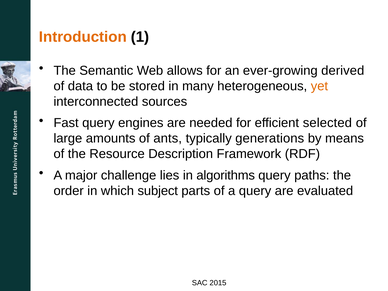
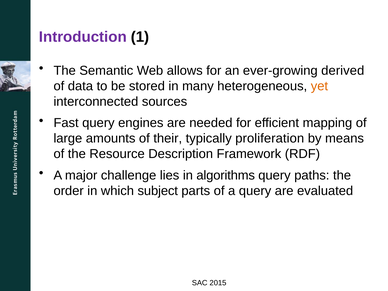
Introduction colour: orange -> purple
selected: selected -> mapping
ants: ants -> their
generations: generations -> proliferation
